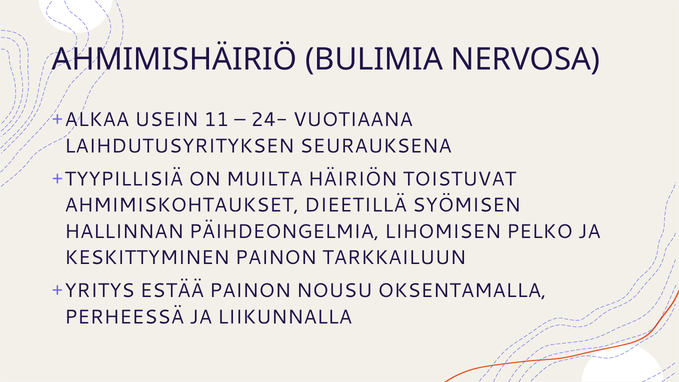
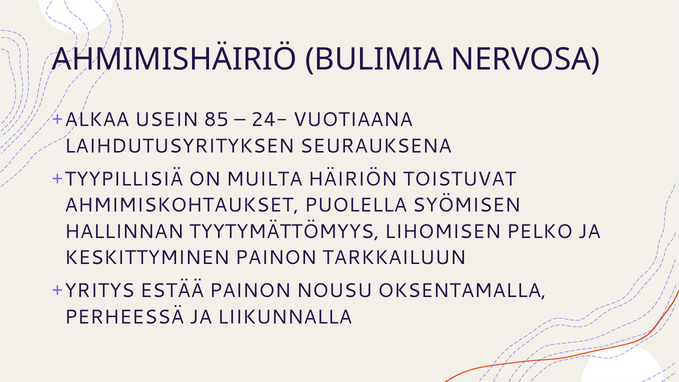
11: 11 -> 85
DIEETILLÄ: DIEETILLÄ -> PUOLELLA
PÄIHDEONGELMIA: PÄIHDEONGELMIA -> TYYTYMÄTTÖMYYS
